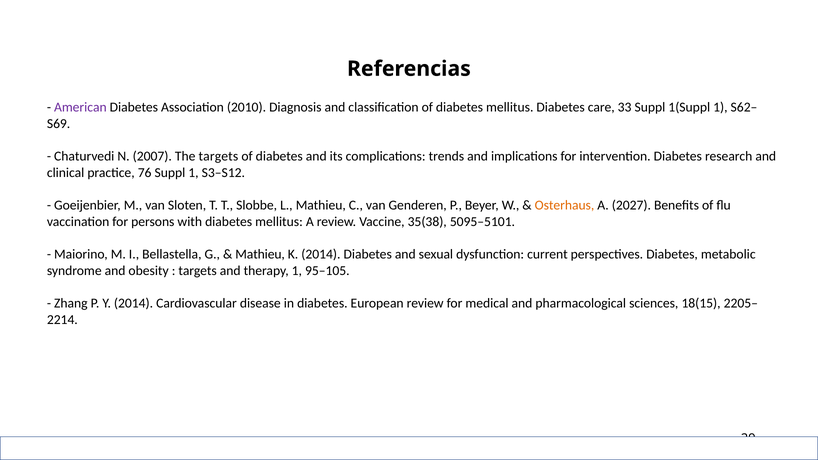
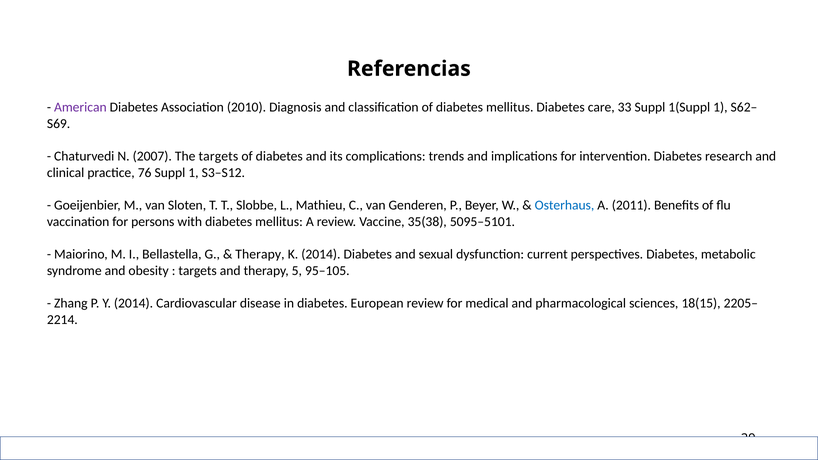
Osterhaus colour: orange -> blue
2027: 2027 -> 2011
Mathieu at (260, 254): Mathieu -> Therapy
therapy 1: 1 -> 5
